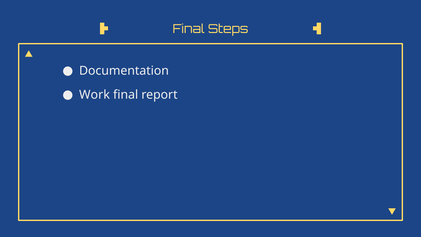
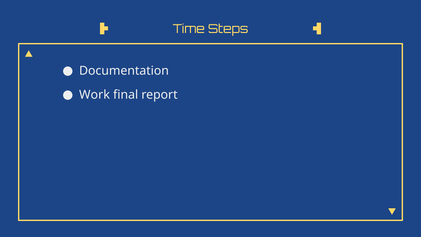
Final at (189, 29): Final -> Time
